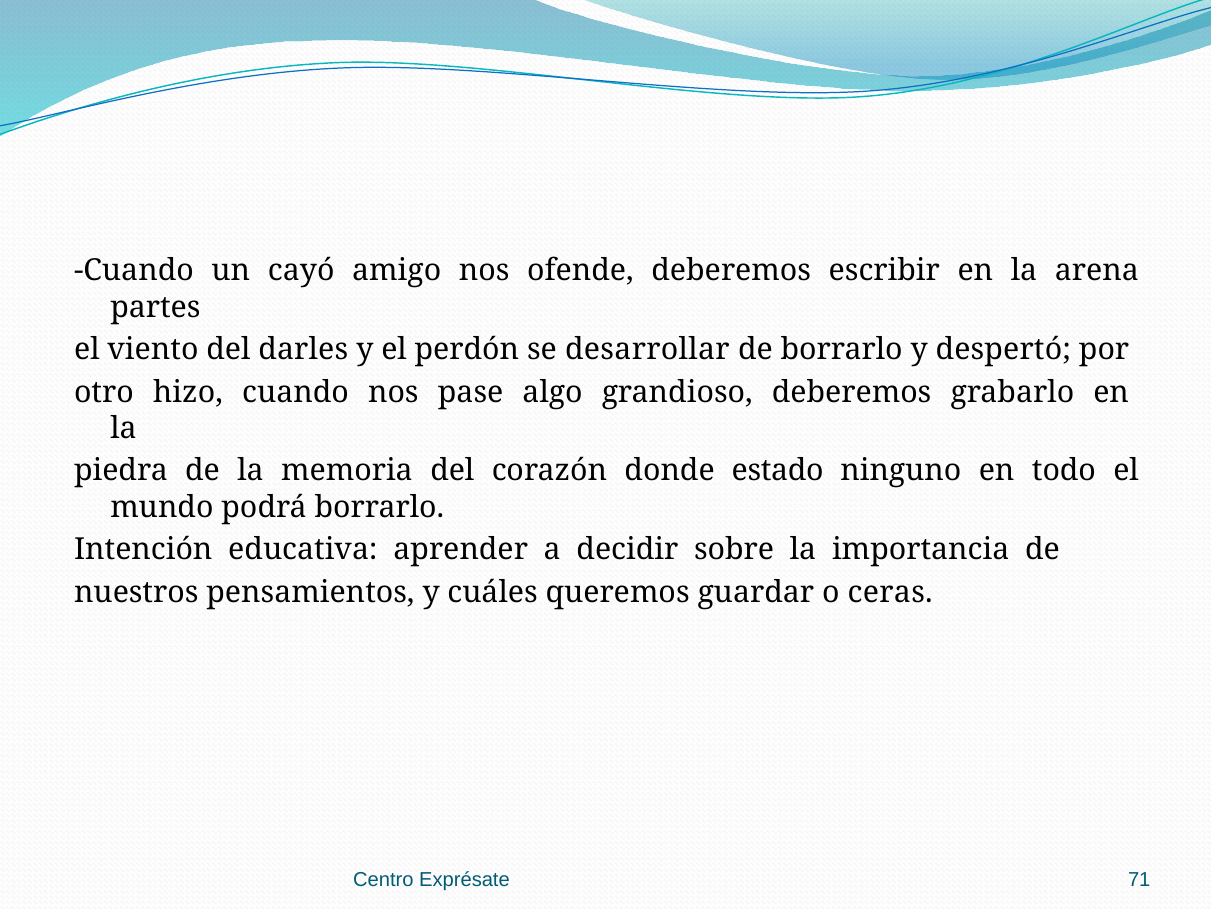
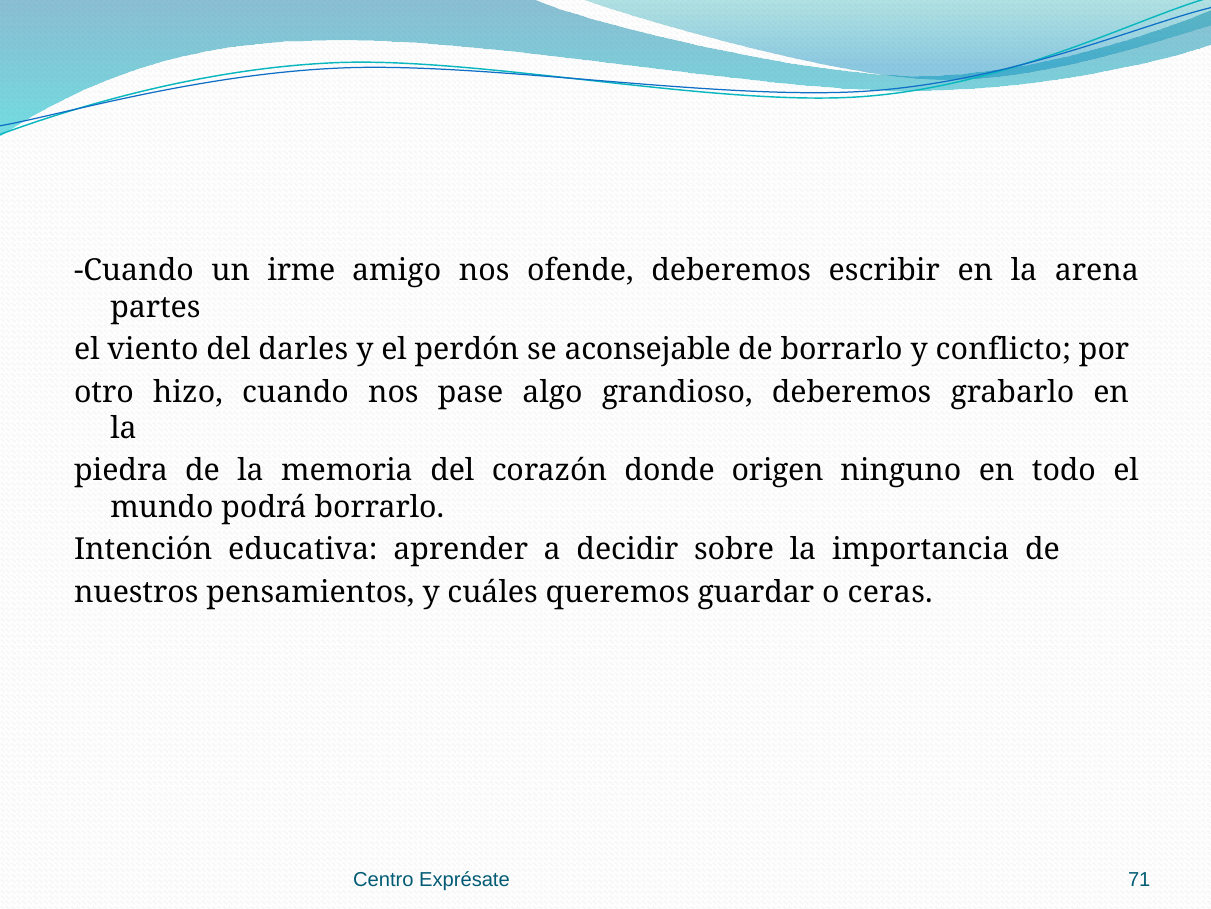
cayó: cayó -> irme
desarrollar: desarrollar -> aconsejable
despertó: despertó -> conflicto
estado: estado -> origen
